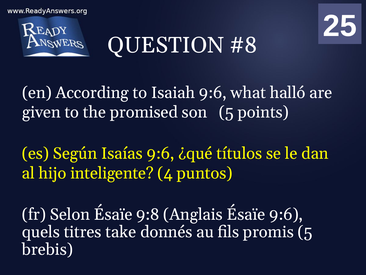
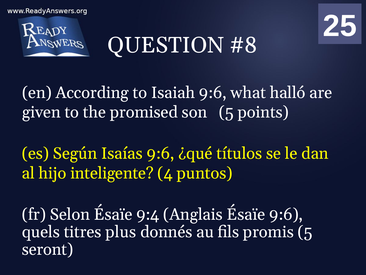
9:8: 9:8 -> 9:4
take: take -> plus
brebis: brebis -> seront
